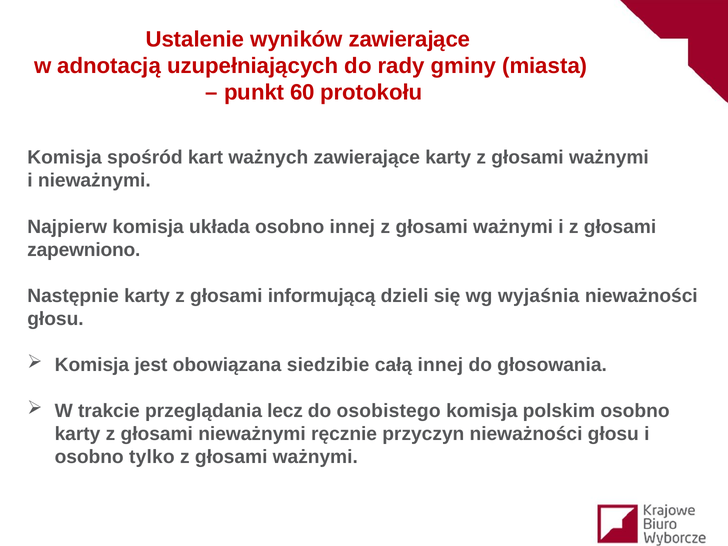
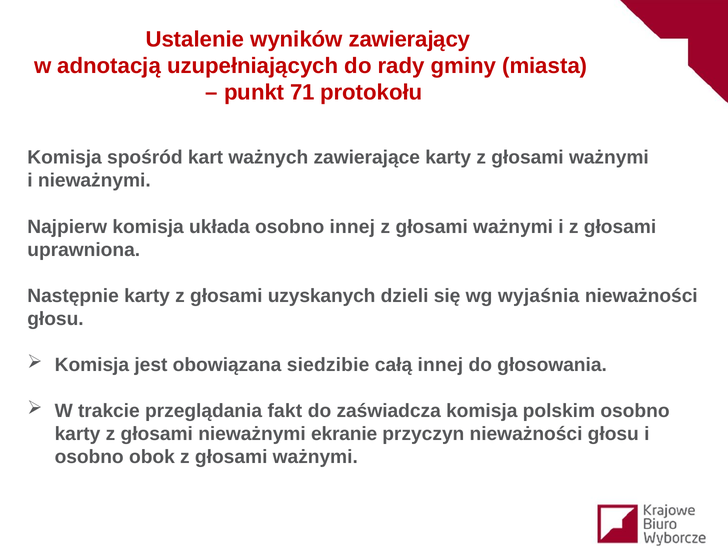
wyników zawierające: zawierające -> zawierający
60: 60 -> 71
zapewniono: zapewniono -> uprawniona
informującą: informującą -> uzyskanych
lecz: lecz -> fakt
osobistego: osobistego -> zaświadcza
ręcznie: ręcznie -> ekranie
tylko: tylko -> obok
